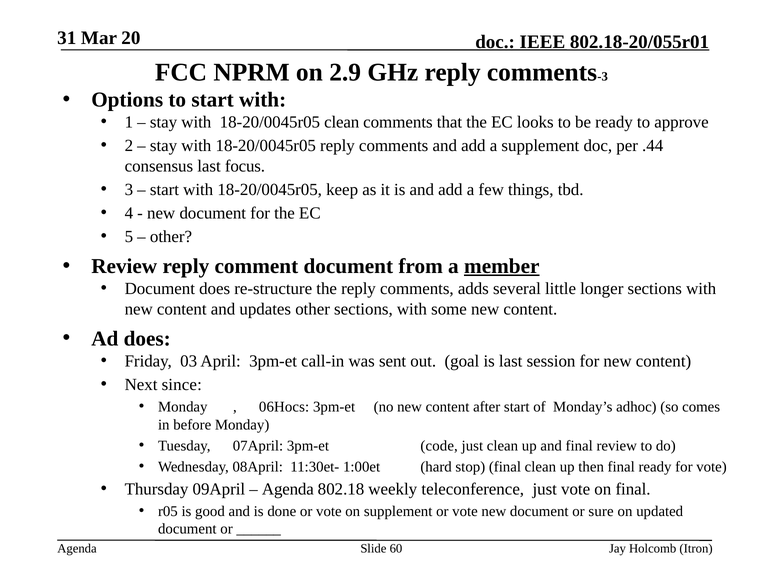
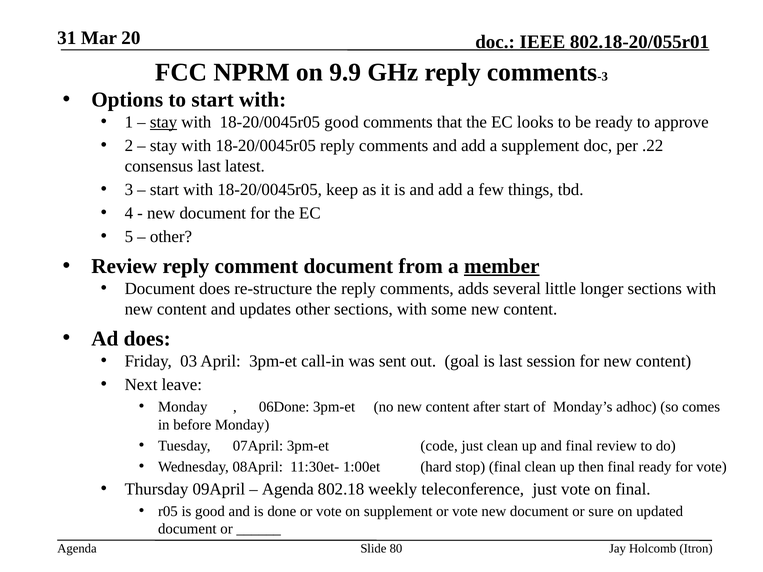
2.9: 2.9 -> 9.9
stay at (164, 122) underline: none -> present
18-20/0045r05 clean: clean -> good
.44: .44 -> .22
focus: focus -> latest
since: since -> leave
06Hocs: 06Hocs -> 06Done
60: 60 -> 80
